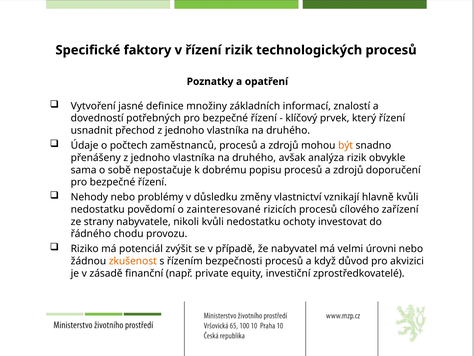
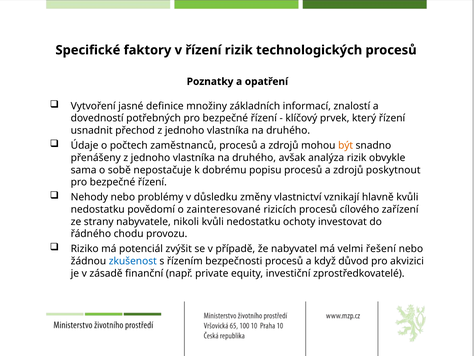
doporučení: doporučení -> poskytnout
úrovni: úrovni -> řešení
zkušenost colour: orange -> blue
